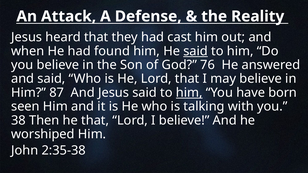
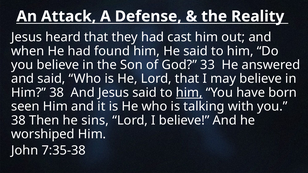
said at (196, 51) underline: present -> none
76: 76 -> 33
Him 87: 87 -> 38
he that: that -> sins
2:35-38: 2:35-38 -> 7:35-38
